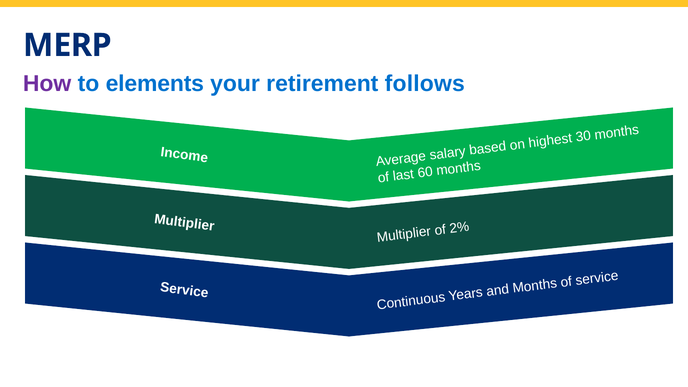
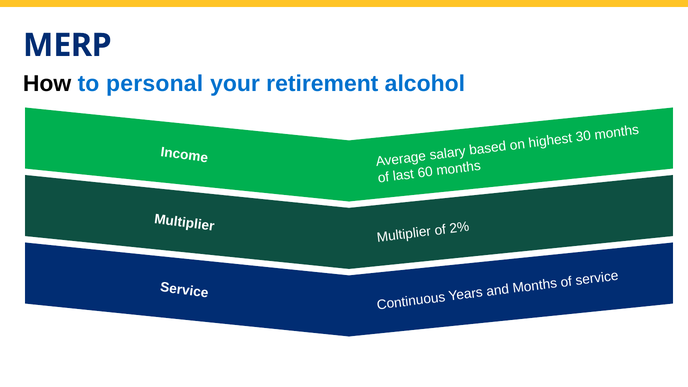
How colour: purple -> black
elements: elements -> personal
follows: follows -> alcohol
